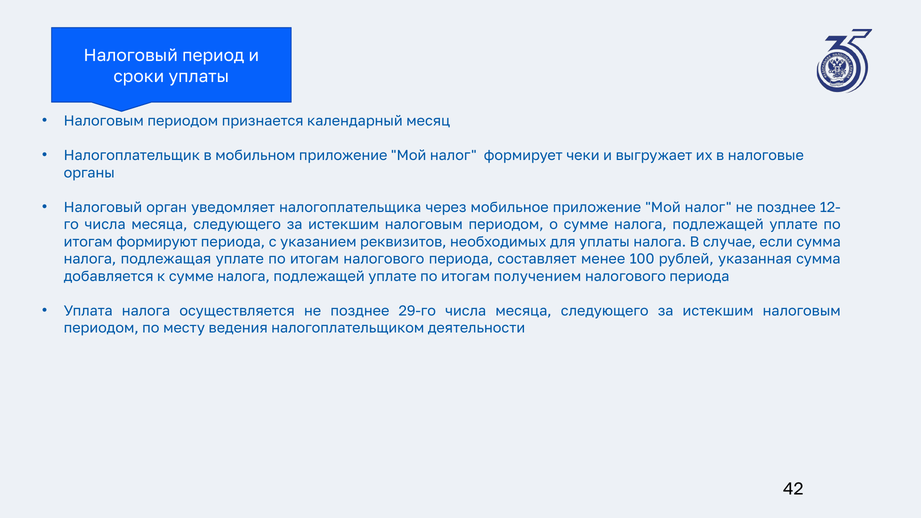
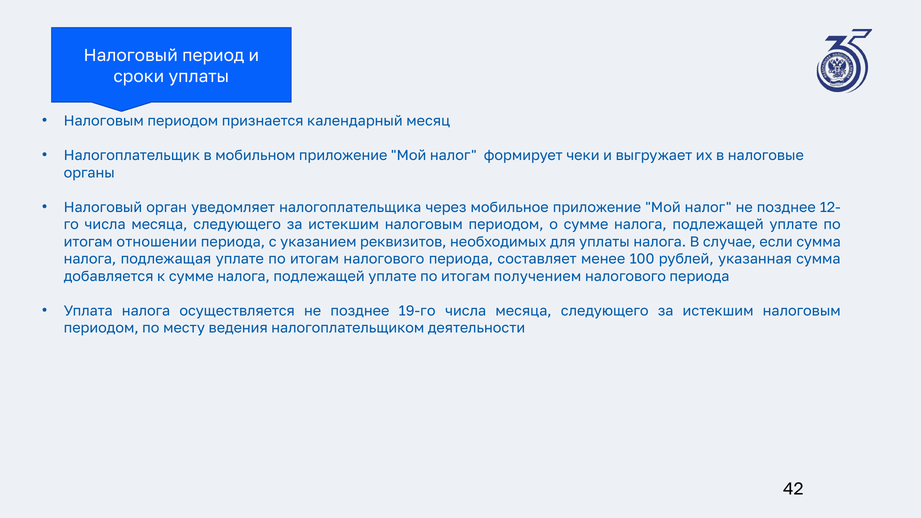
формируют: формируют -> отношении
29-го: 29-го -> 19-го
